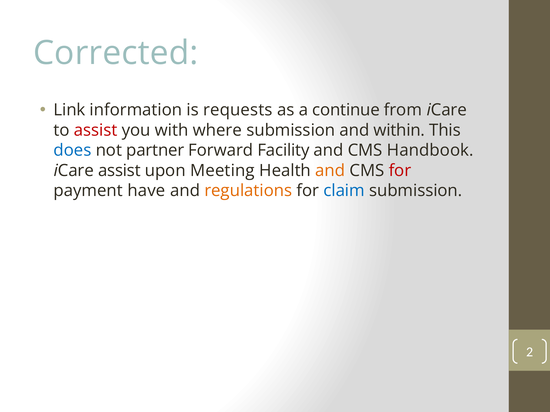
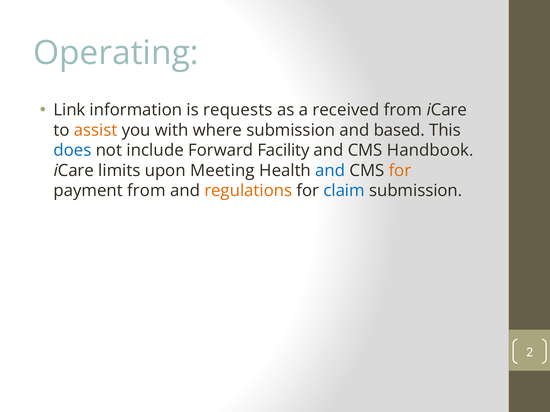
Corrected: Corrected -> Operating
continue: continue -> received
assist at (96, 130) colour: red -> orange
within: within -> based
partner: partner -> include
iCare assist: assist -> limits
and at (330, 171) colour: orange -> blue
for at (400, 171) colour: red -> orange
payment have: have -> from
